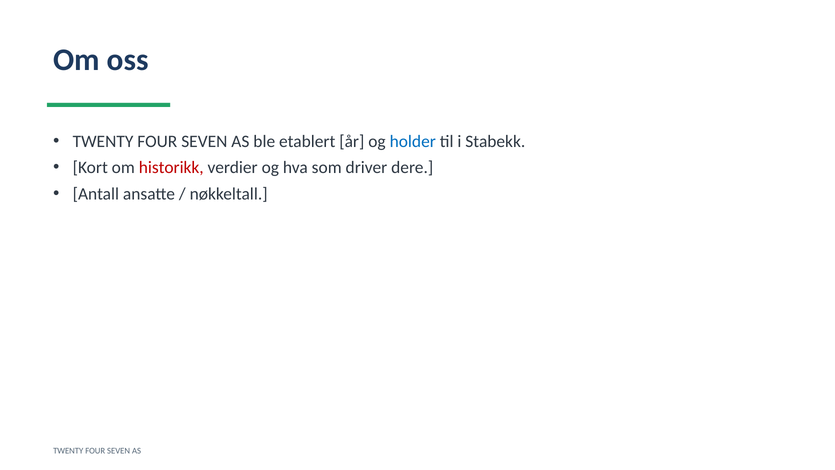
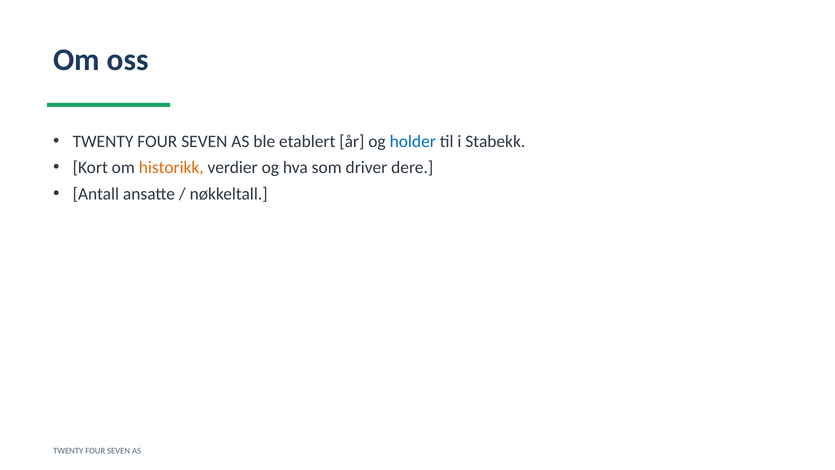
historikk colour: red -> orange
